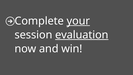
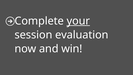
evaluation underline: present -> none
